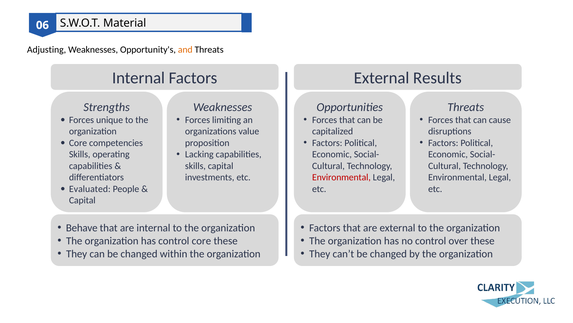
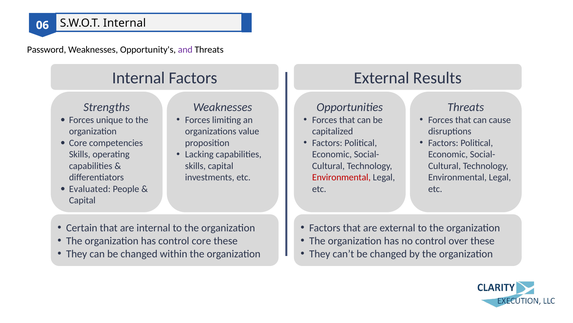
S.W.O.T Material: Material -> Internal
Adjusting: Adjusting -> Password
and colour: orange -> purple
Behave: Behave -> Certain
